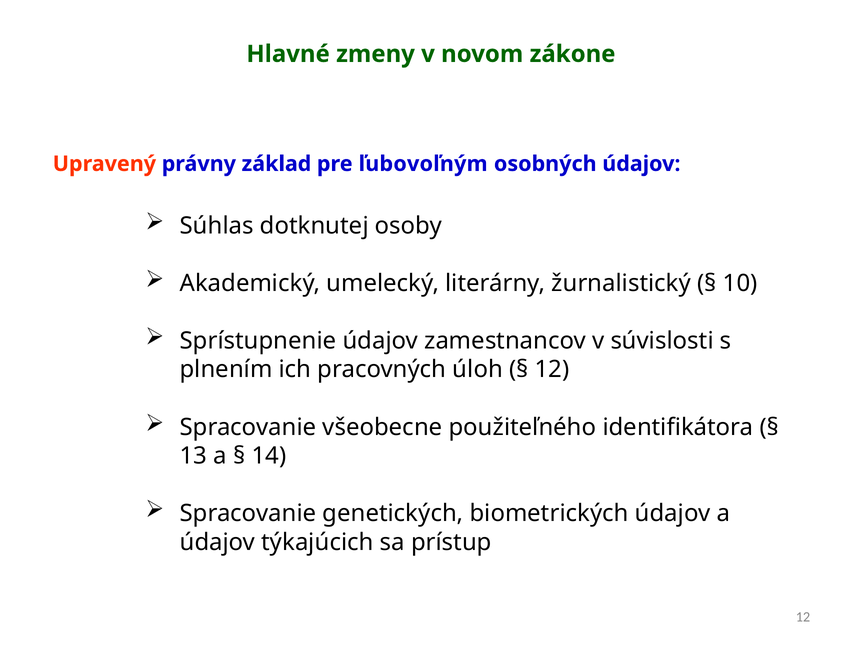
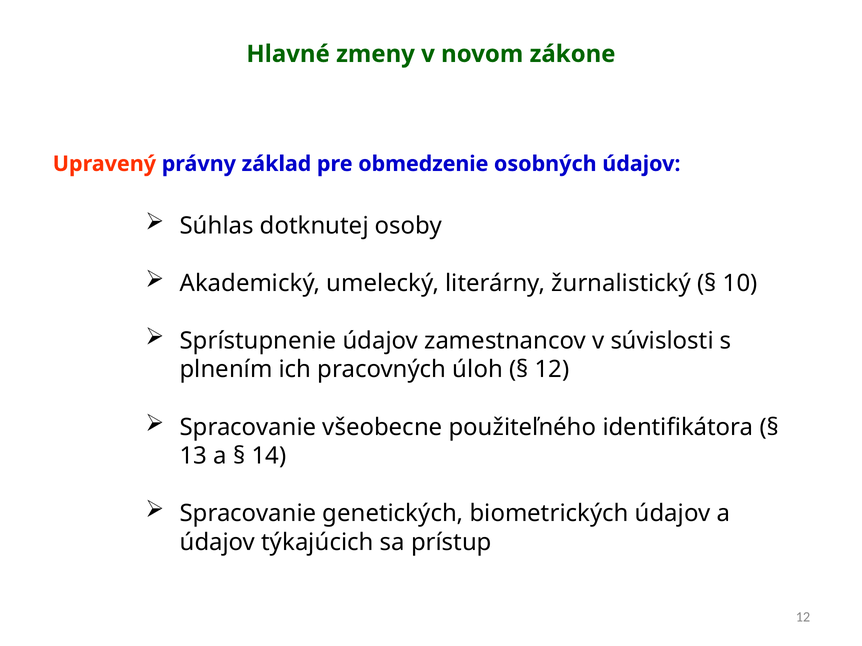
ľubovoľným: ľubovoľným -> obmedzenie
